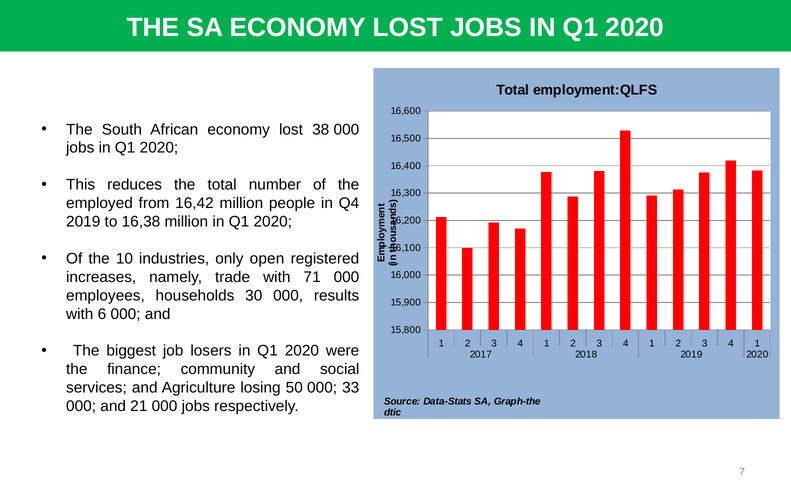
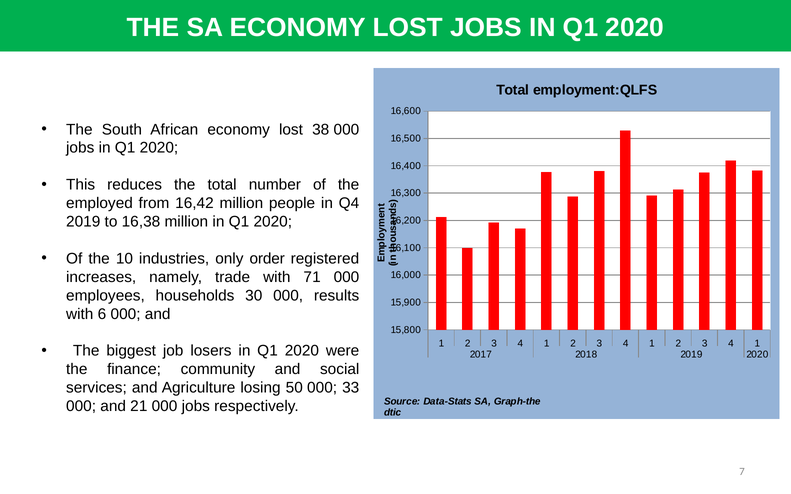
open: open -> order
